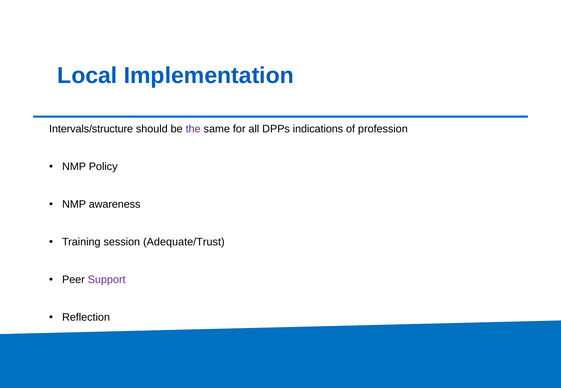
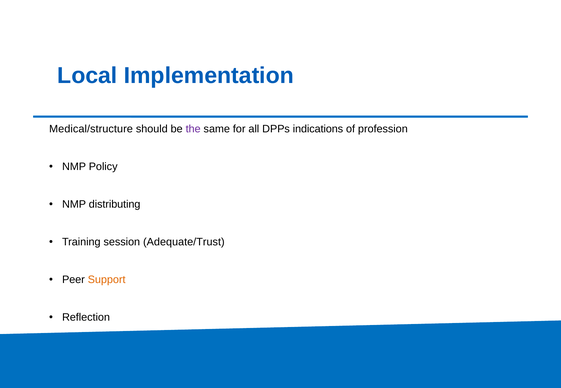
Intervals/structure: Intervals/structure -> Medical/structure
awareness: awareness -> distributing
Support colour: purple -> orange
